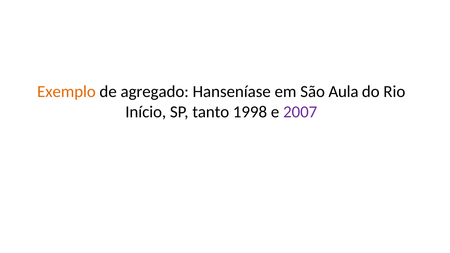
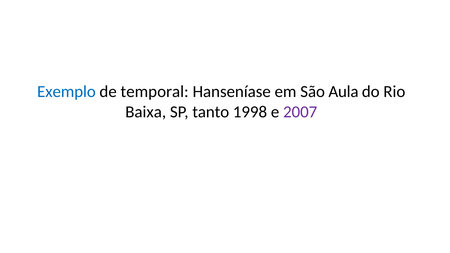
Exemplo colour: orange -> blue
agregado: agregado -> temporal
Início: Início -> Baixa
